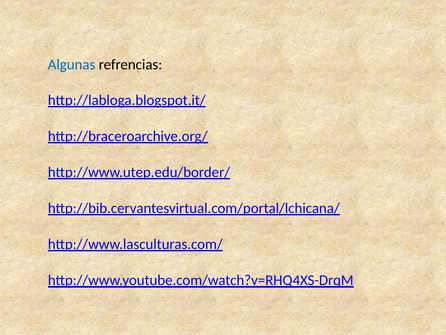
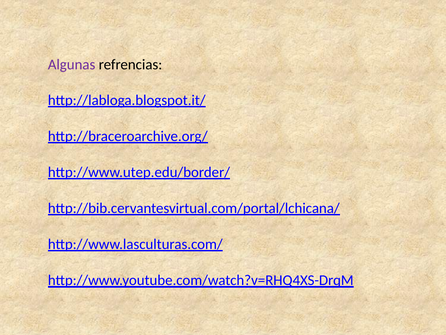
Algunas colour: blue -> purple
